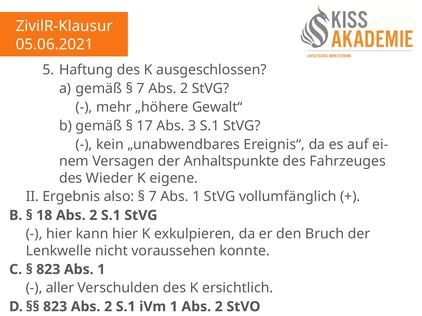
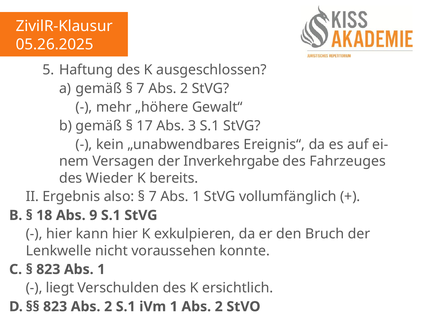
05.06.2021: 05.06.2021 -> 05.26.2025
Anhaltspunkte: Anhaltspunkte -> Inverkehrgabe
eigene: eigene -> bereits
18 Abs 2: 2 -> 9
aller: aller -> liegt
